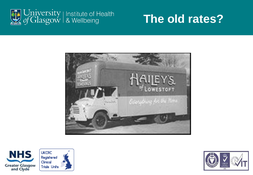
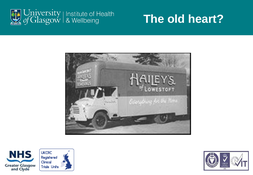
rates: rates -> heart
